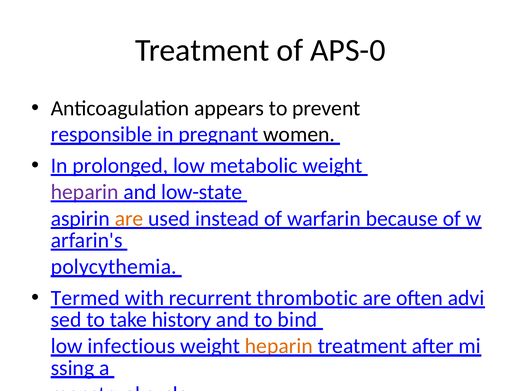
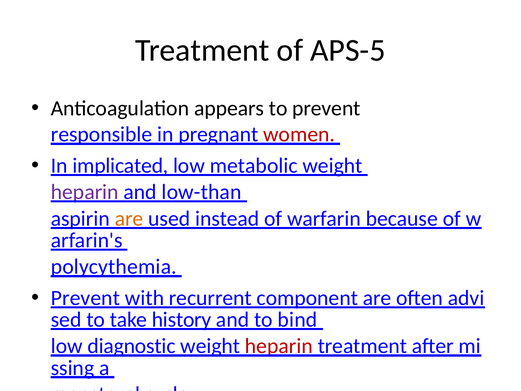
APS-0: APS-0 -> APS-5
women colour: black -> red
prolonged: prolonged -> implicated
low-state: low-state -> low-than
Termed at (85, 298): Termed -> Prevent
thrombotic: thrombotic -> component
infectious: infectious -> diagnostic
heparin at (279, 346) colour: orange -> red
